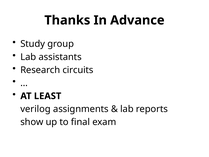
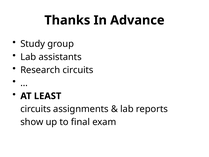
verilog at (36, 109): verilog -> circuits
